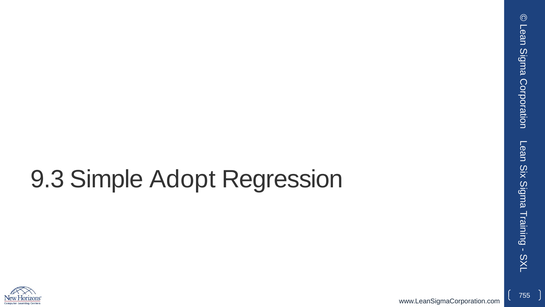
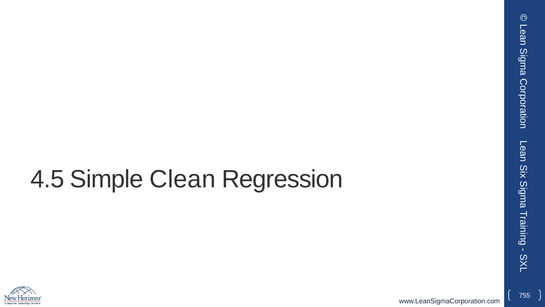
9.3: 9.3 -> 4.5
Adopt: Adopt -> Clean
